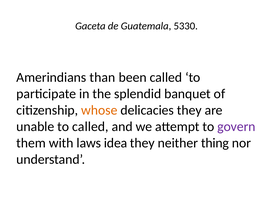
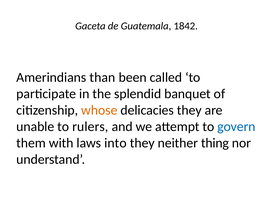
5330: 5330 -> 1842
to called: called -> rulers
govern colour: purple -> blue
idea: idea -> into
